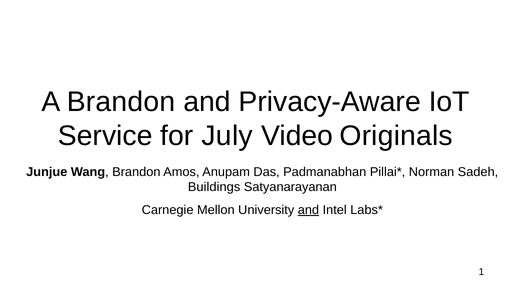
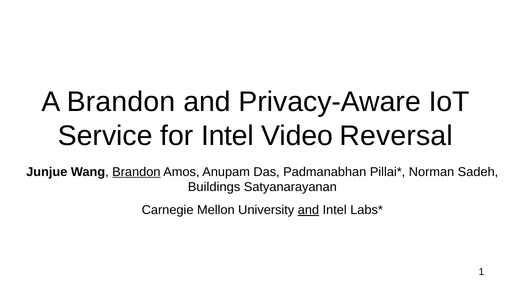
for July: July -> Intel
Originals: Originals -> Reversal
Brandon at (136, 172) underline: none -> present
